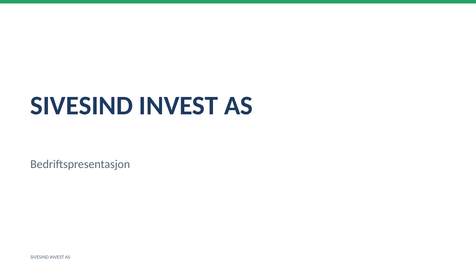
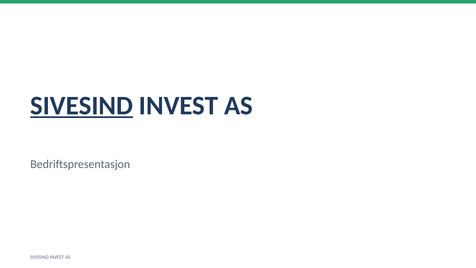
SIVESIND at (82, 106) underline: none -> present
